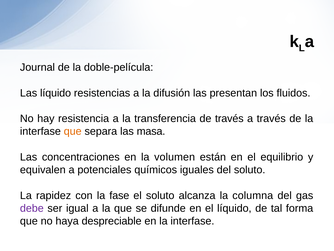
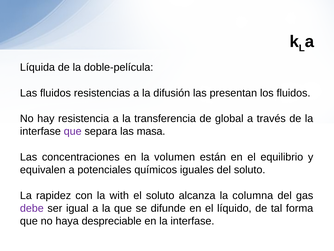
Journal: Journal -> Líquida
Las líquido: líquido -> fluidos
de través: través -> global
que at (73, 131) colour: orange -> purple
fase: fase -> with
